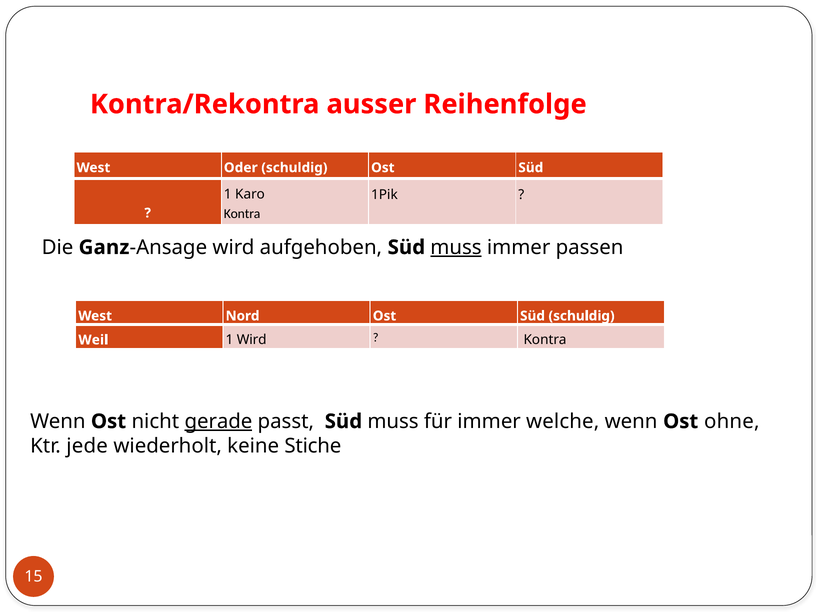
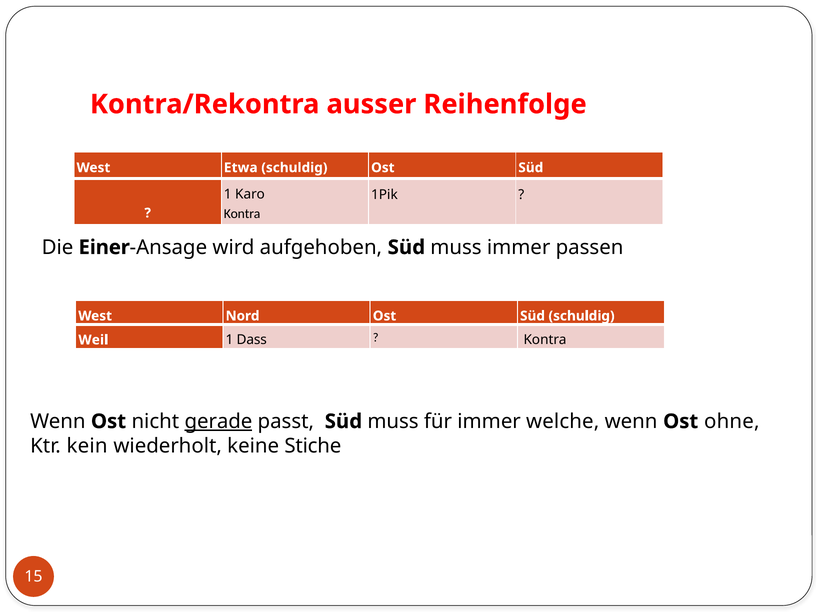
Oder: Oder -> Etwa
Ganz: Ganz -> Einer
muss at (456, 247) underline: present -> none
1 Wird: Wird -> Dass
jede: jede -> kein
